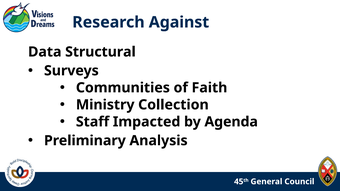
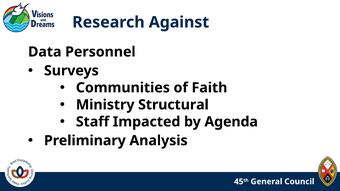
Structural: Structural -> Personnel
Collection: Collection -> Structural
